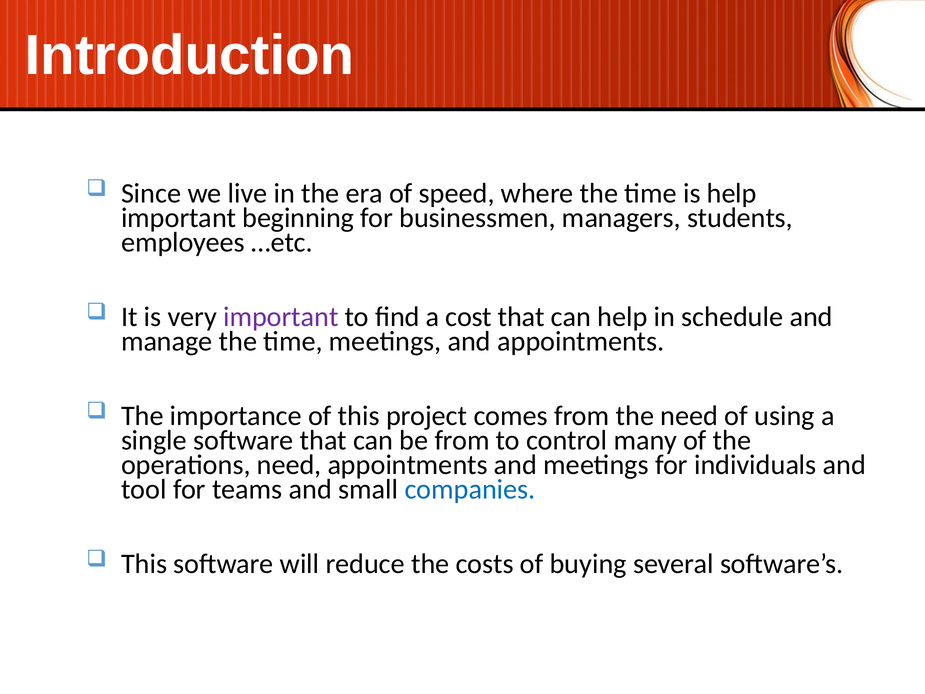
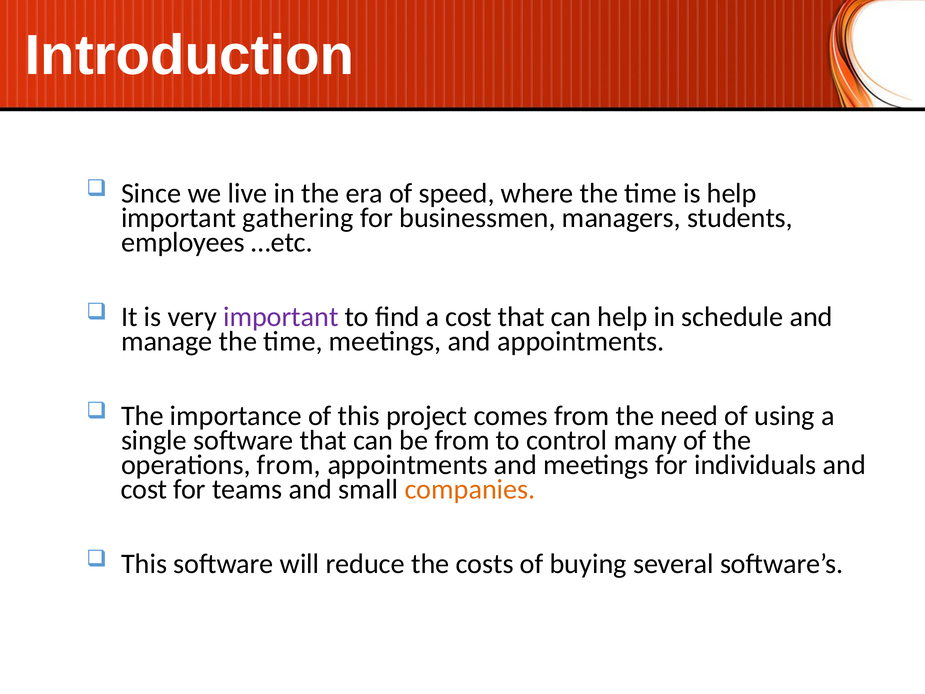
beginning: beginning -> gathering
operations need: need -> from
tool at (144, 489): tool -> cost
companies colour: blue -> orange
